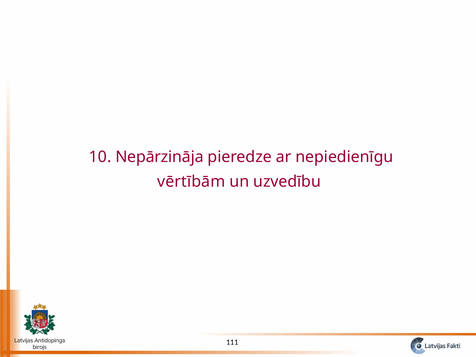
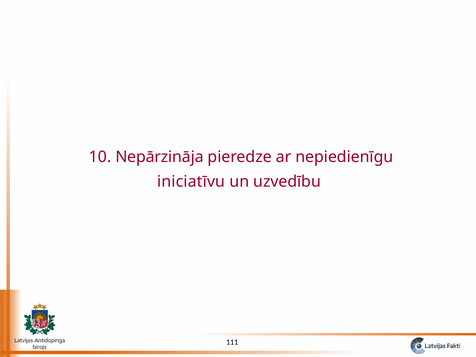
vērtībām: vērtībām -> iniciatīvu
